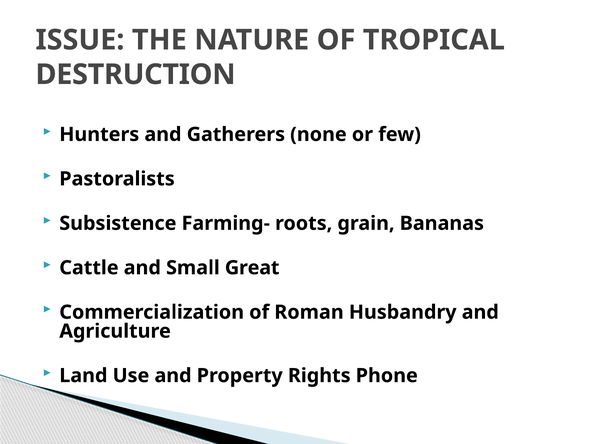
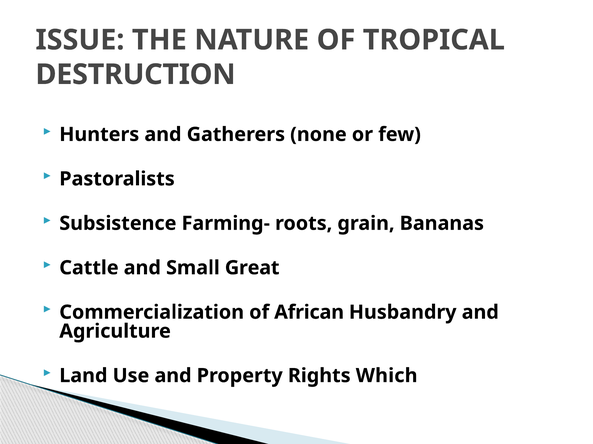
Roman: Roman -> African
Phone: Phone -> Which
